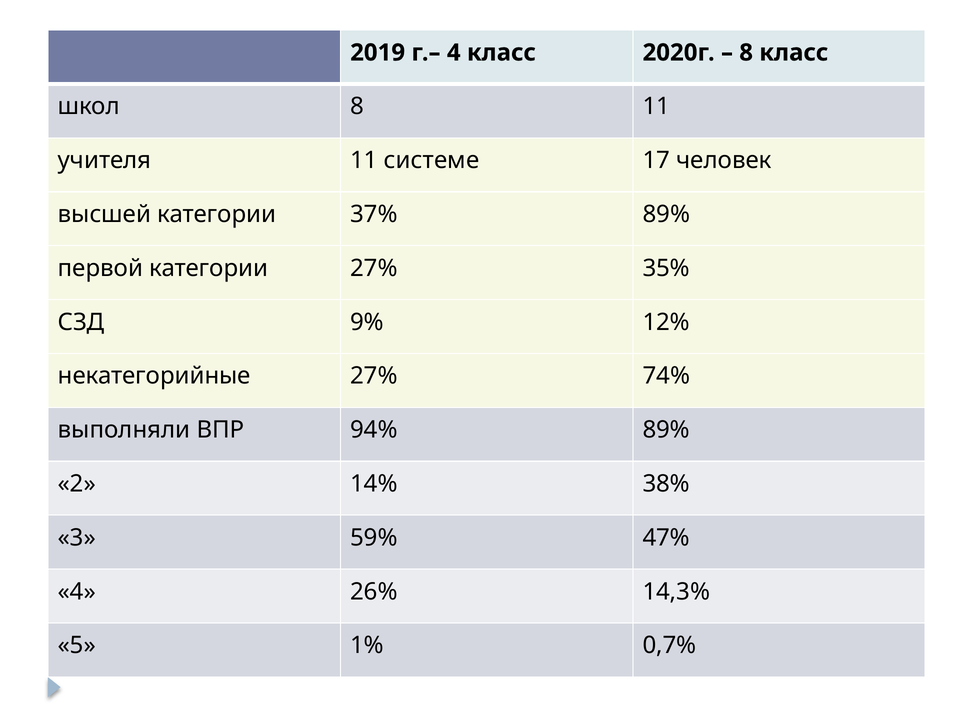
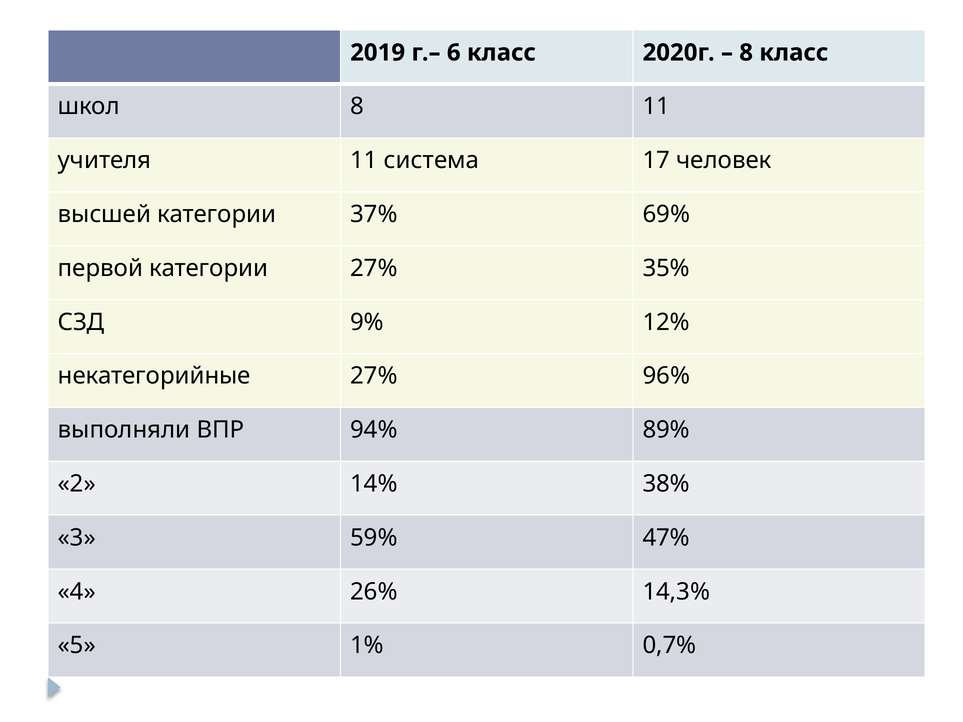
г.– 4: 4 -> 6
системе: системе -> система
37% 89%: 89% -> 69%
74%: 74% -> 96%
